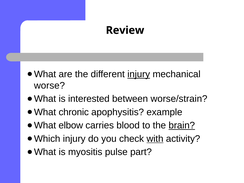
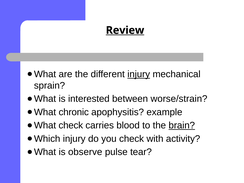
Review underline: none -> present
worse: worse -> sprain
elbow at (71, 125): elbow -> check
with underline: present -> none
myositis: myositis -> observe
part: part -> tear
